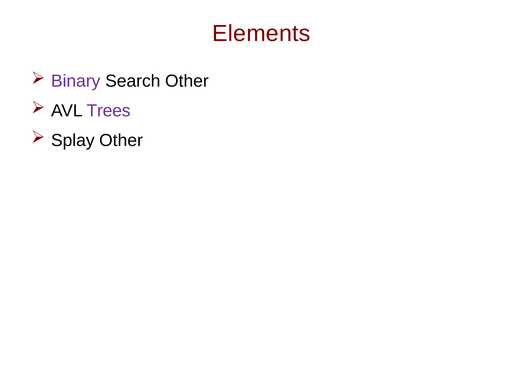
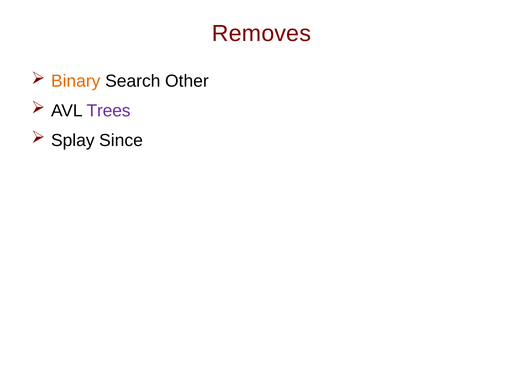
Elements: Elements -> Removes
Binary colour: purple -> orange
Splay Other: Other -> Since
